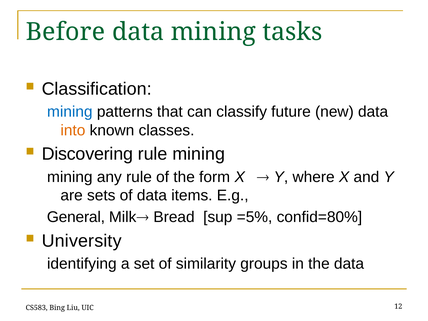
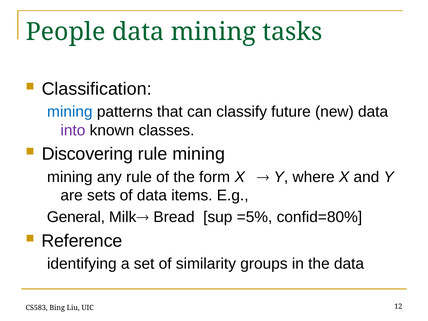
Before: Before -> People
into colour: orange -> purple
University: University -> Reference
